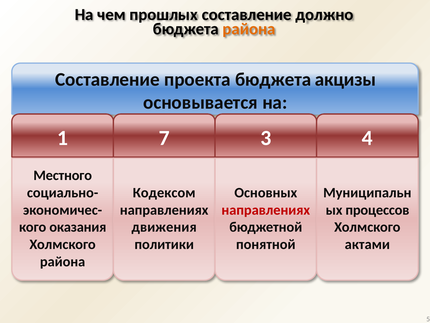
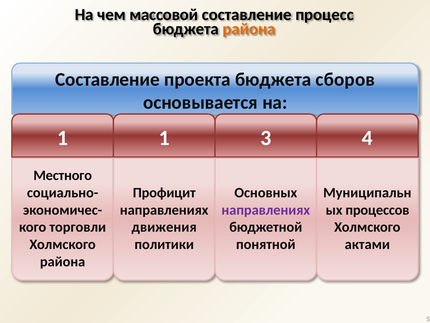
прошлых: прошлых -> массовой
должно: должно -> процесс
акцизы: акцизы -> сборов
1 7: 7 -> 1
Кодексом: Кодексом -> Профицит
направлениях at (266, 210) colour: red -> purple
оказания: оказания -> торговли
